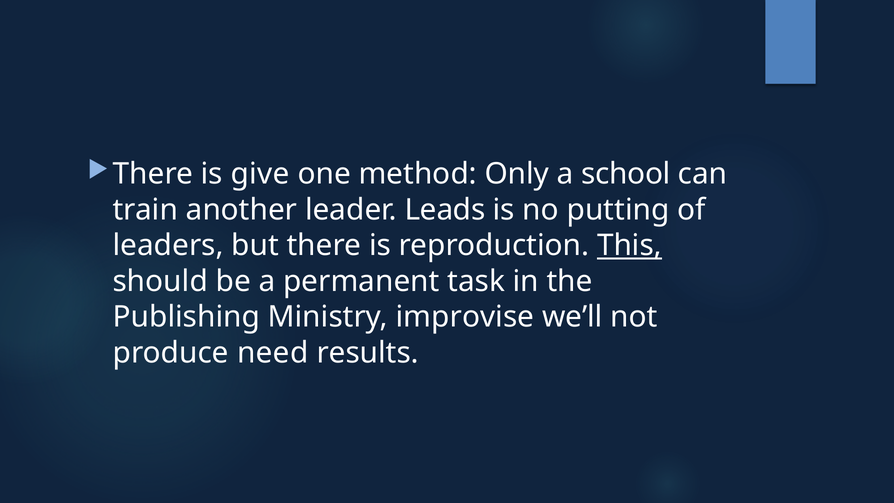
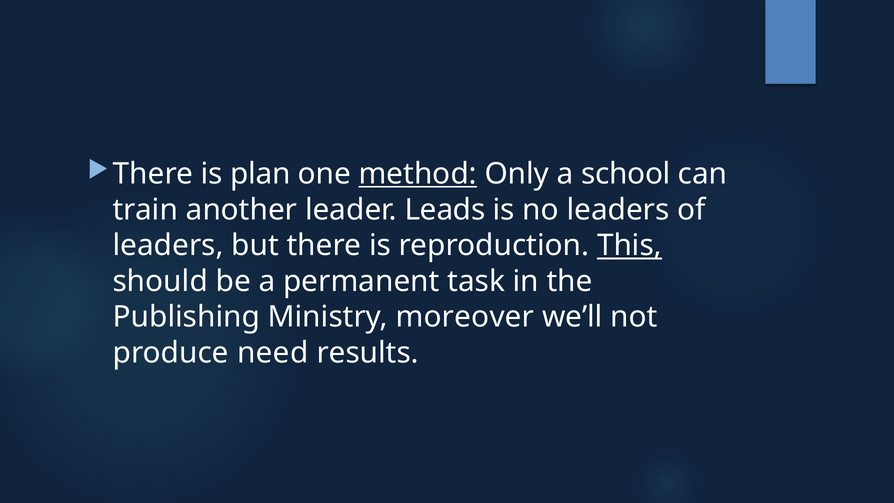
give: give -> plan
method underline: none -> present
no putting: putting -> leaders
improvise: improvise -> moreover
